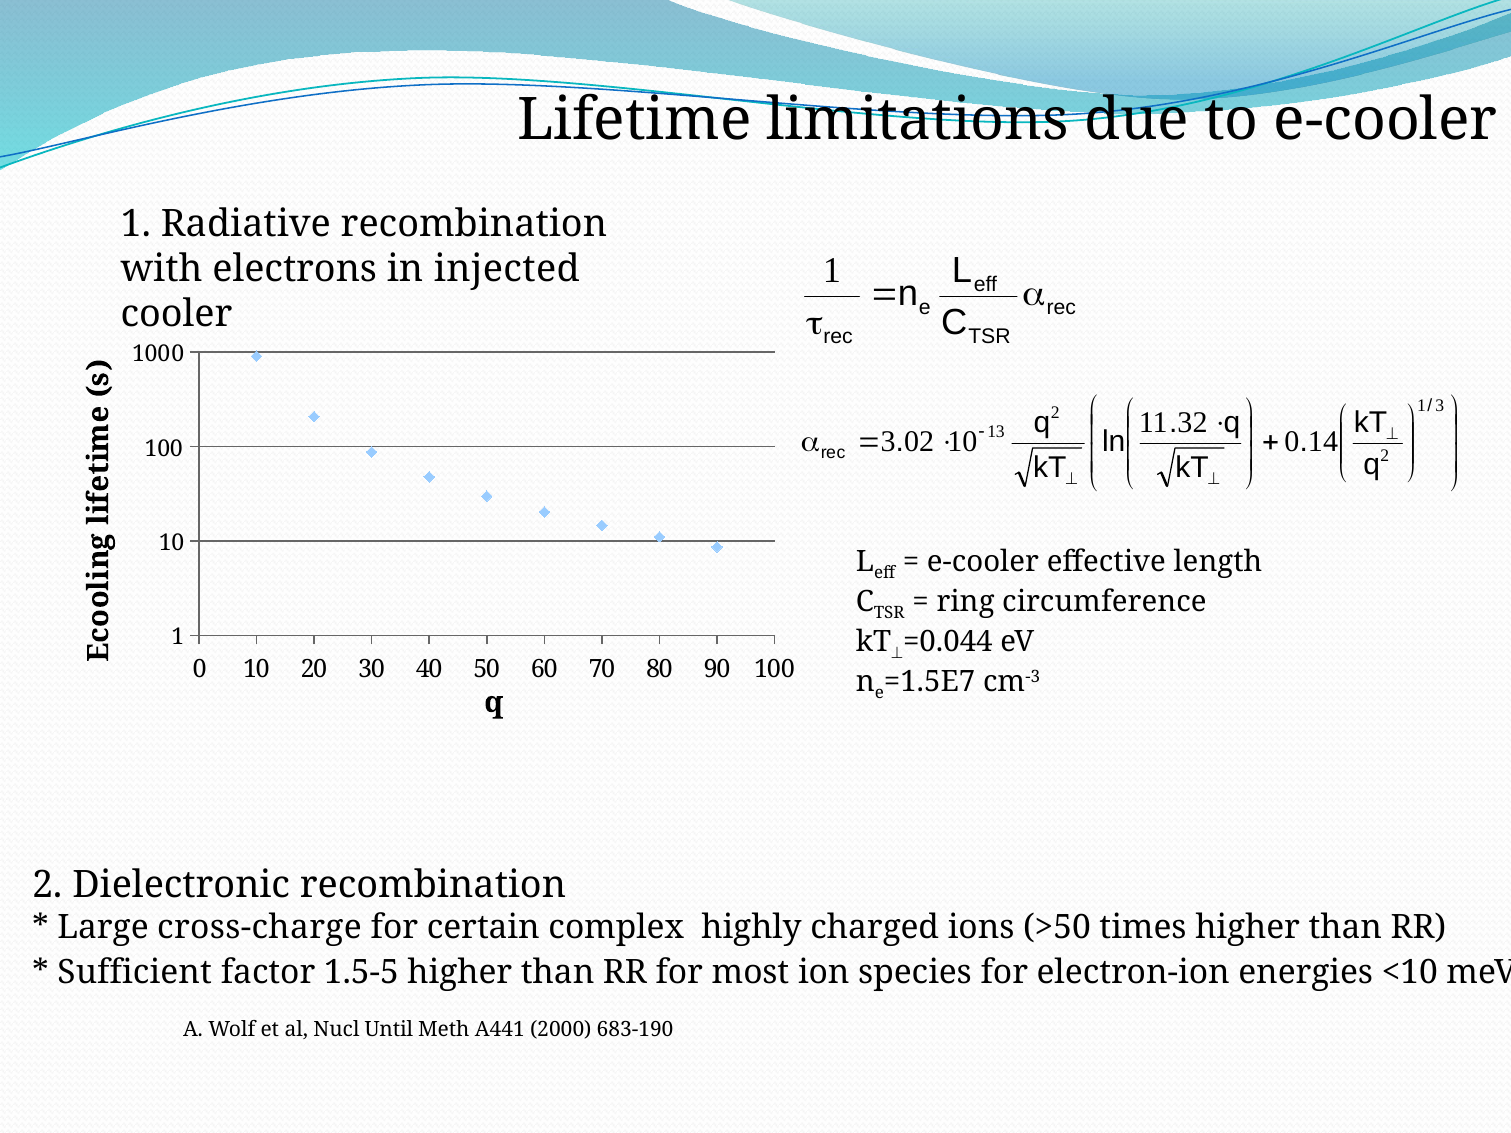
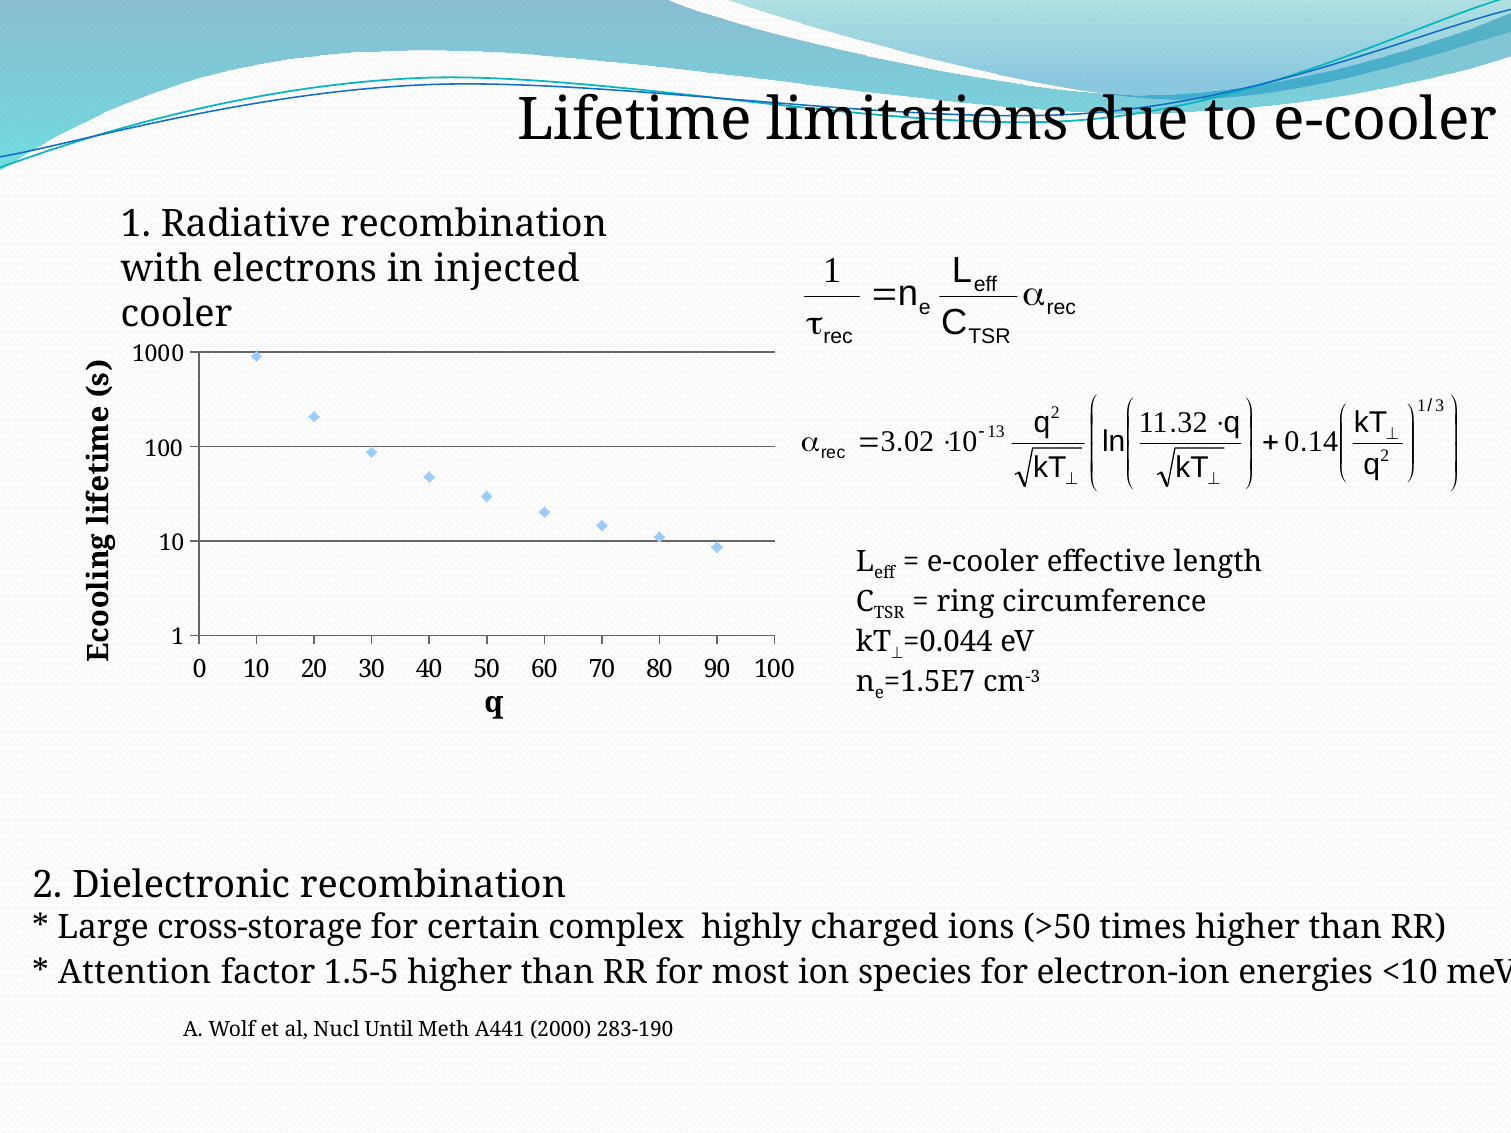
cross-charge: cross-charge -> cross-storage
Sufficient: Sufficient -> Attention
683-190: 683-190 -> 283-190
